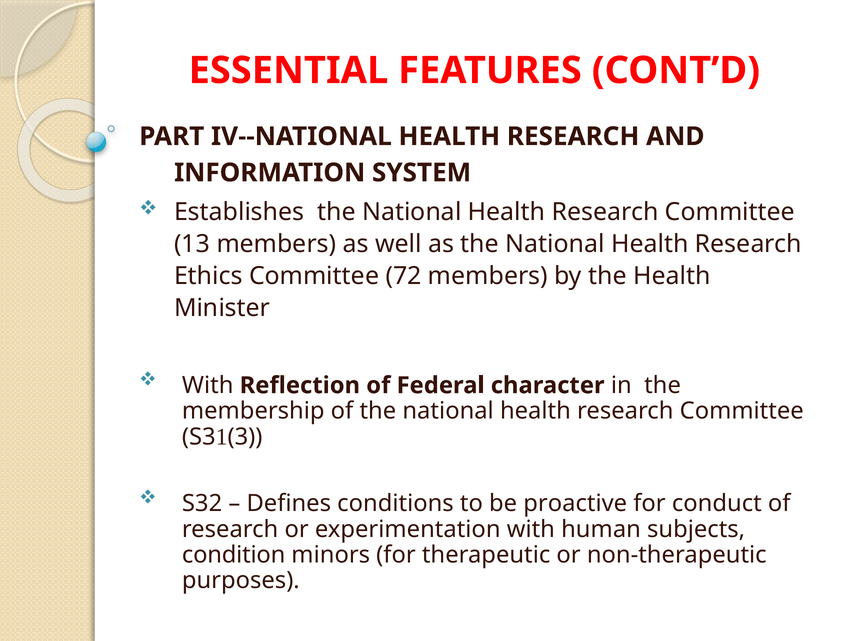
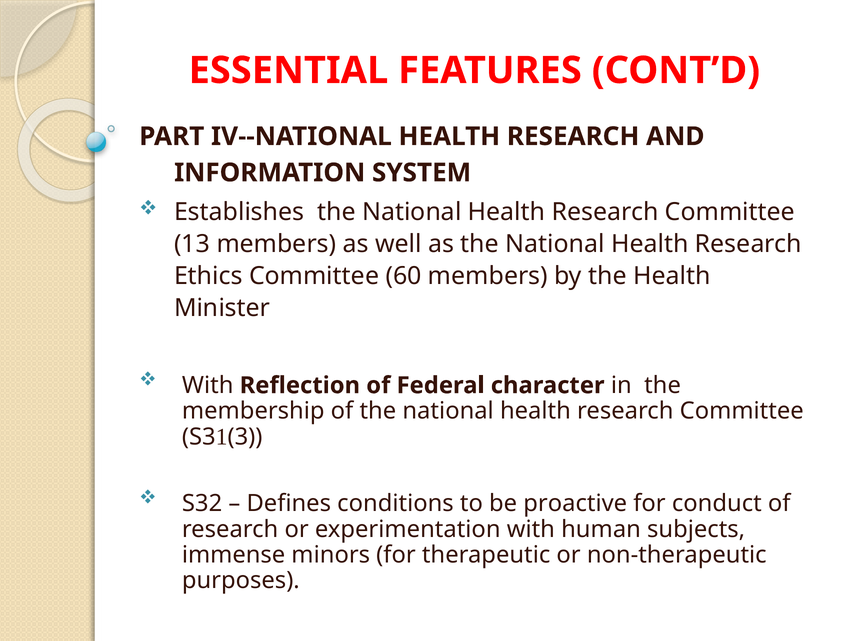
72: 72 -> 60
condition: condition -> immense
